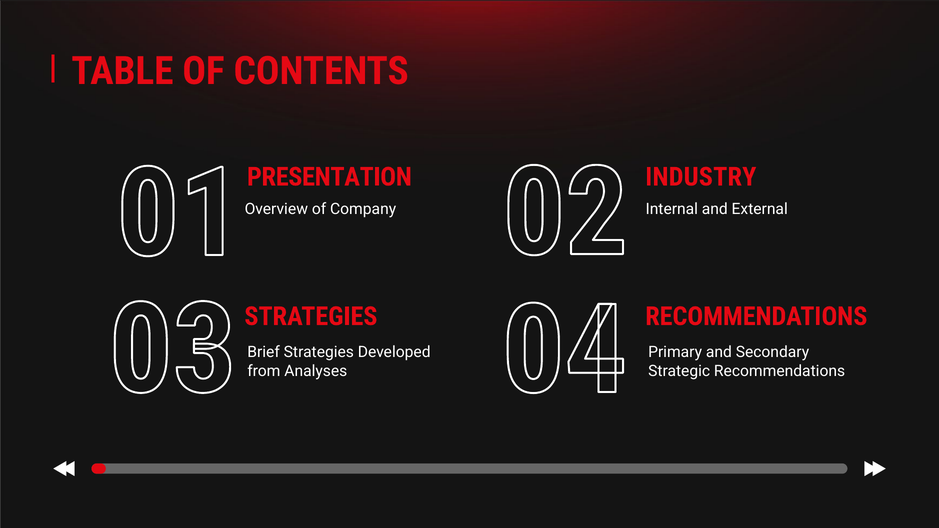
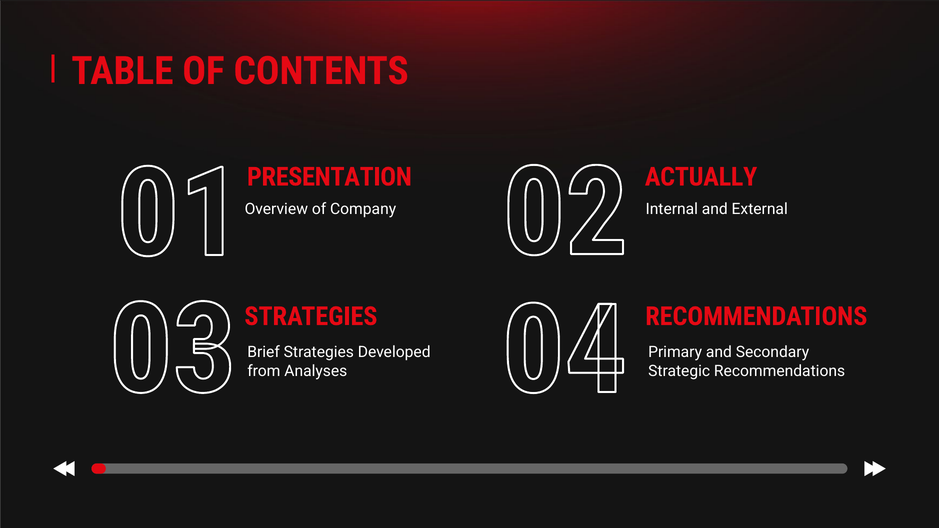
INDUSTRY: INDUSTRY -> ACTUALLY
